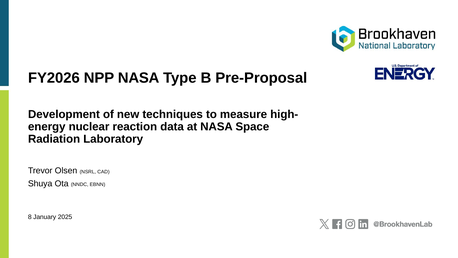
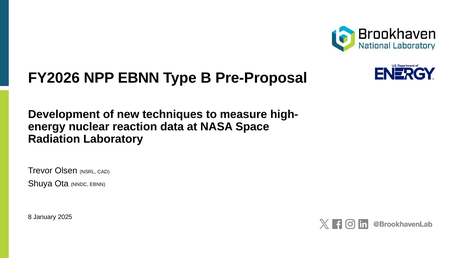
NPP NASA: NASA -> EBNN
